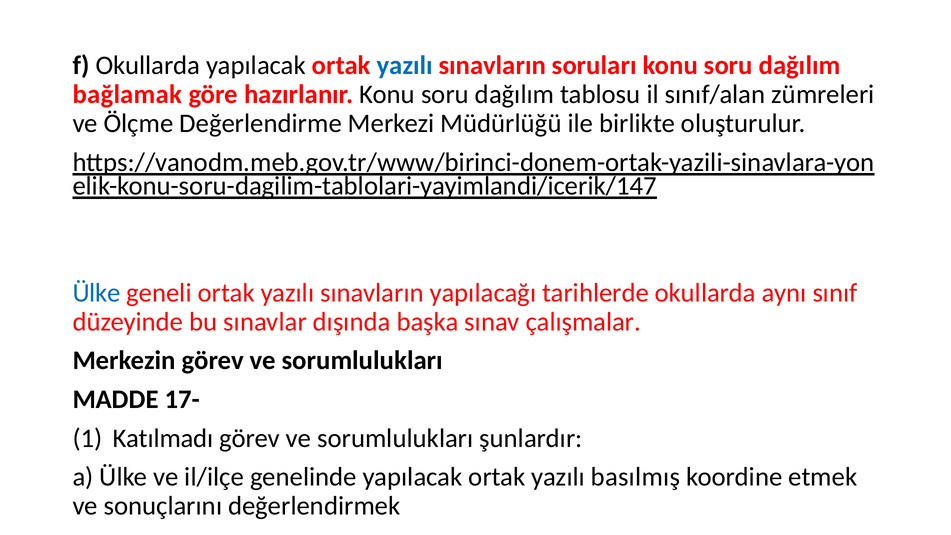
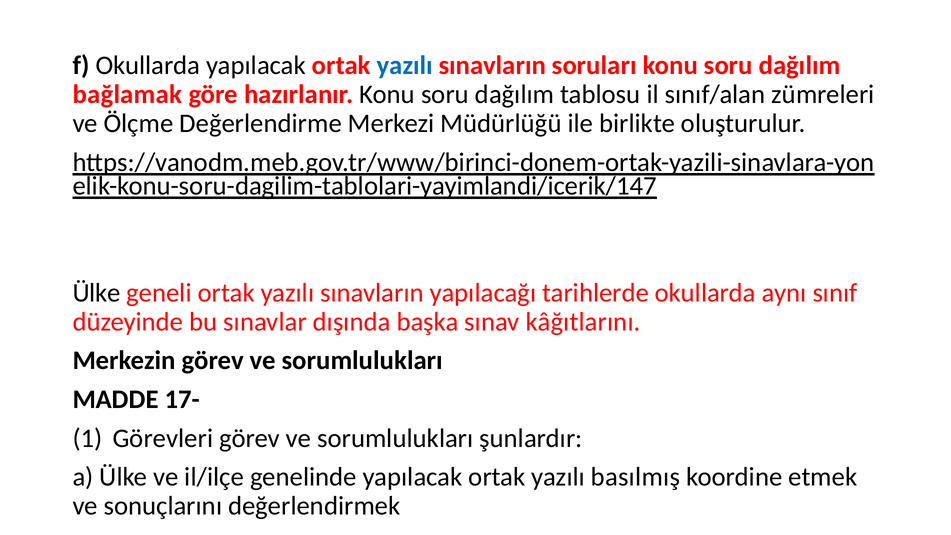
Ülke at (97, 293) colour: blue -> black
çalışmalar: çalışmalar -> kâğıtlarını
Katılmadı: Katılmadı -> Görevleri
